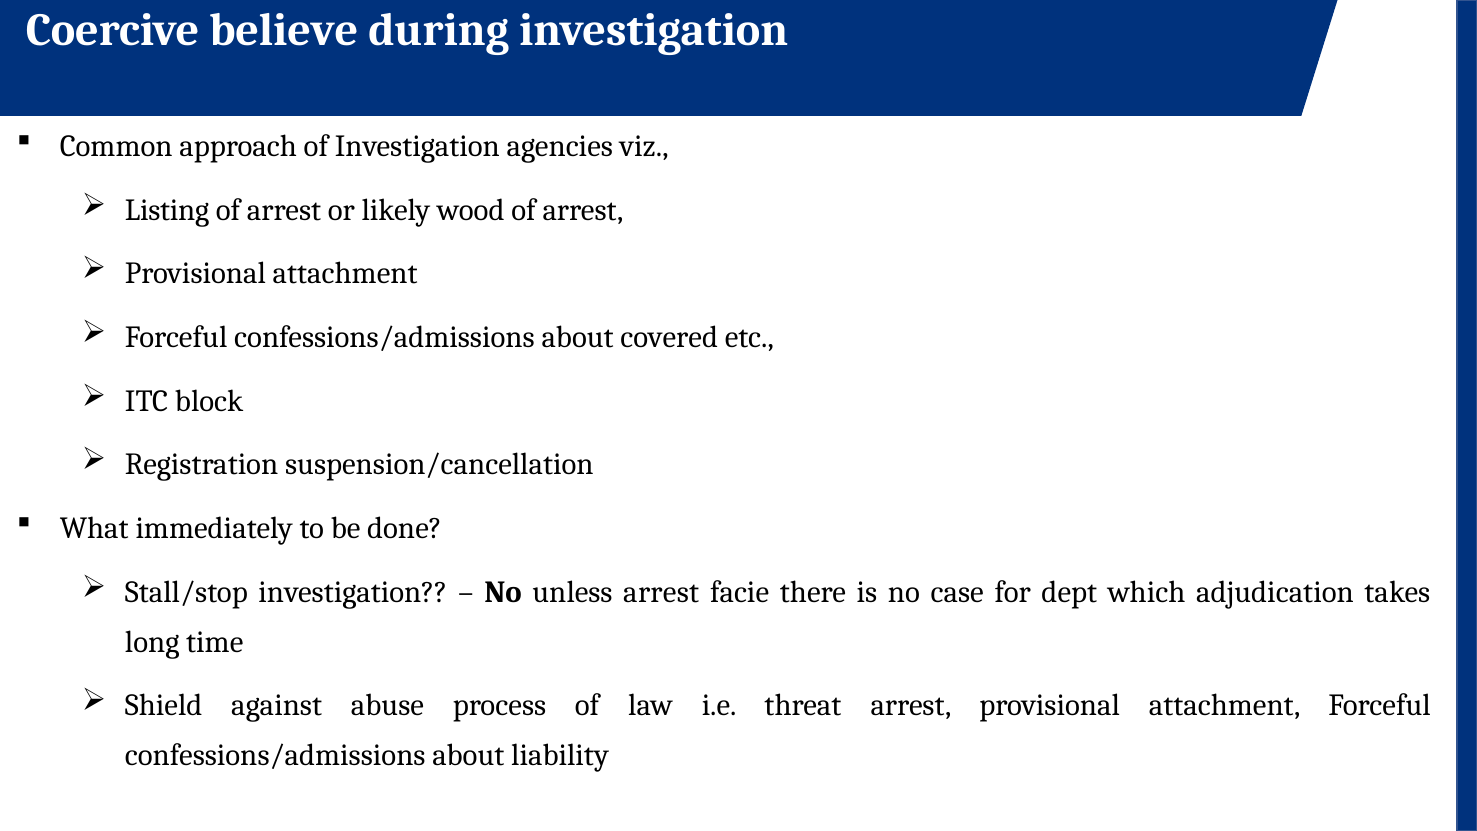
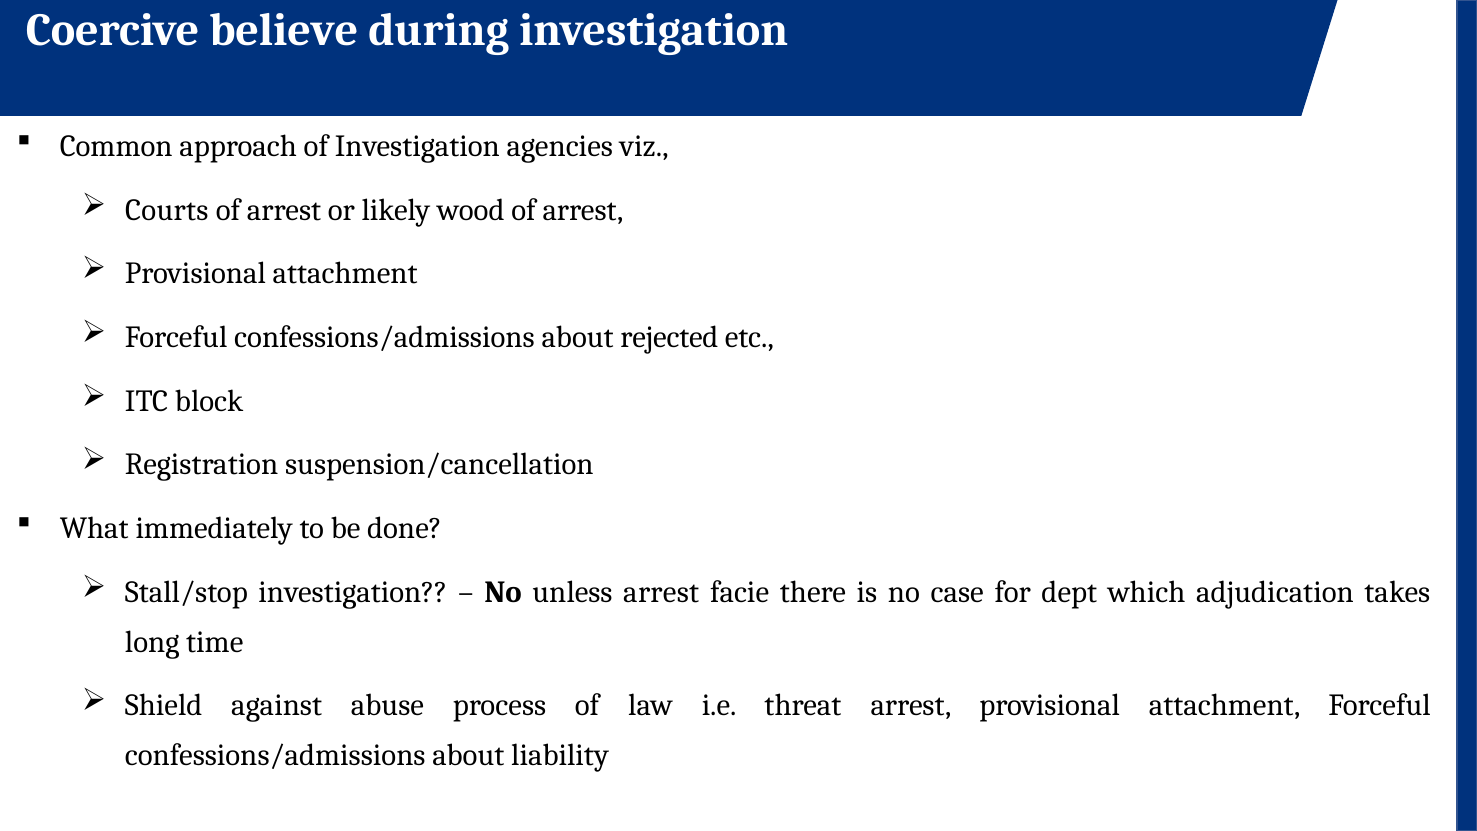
Listing: Listing -> Courts
covered: covered -> rejected
